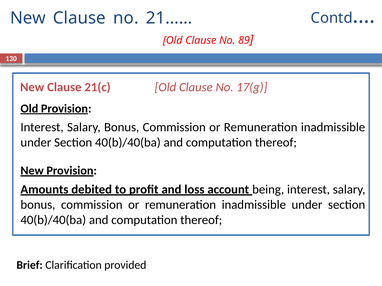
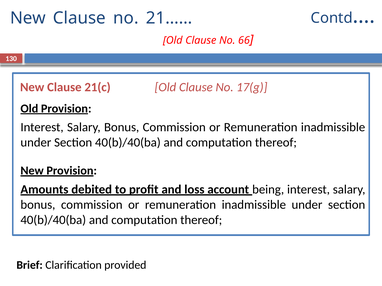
89: 89 -> 66
